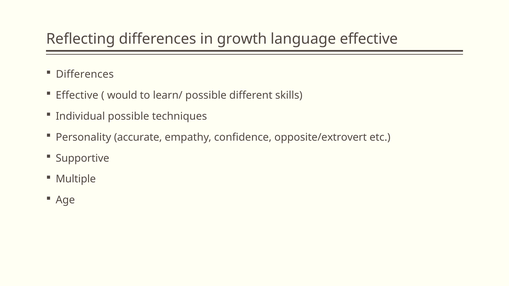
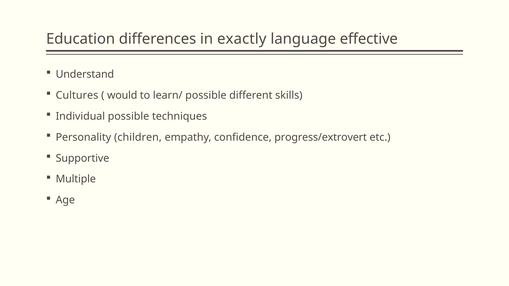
Reflecting: Reflecting -> Education
growth: growth -> exactly
Differences at (85, 74): Differences -> Understand
Effective at (77, 95): Effective -> Cultures
accurate: accurate -> children
opposite/extrovert: opposite/extrovert -> progress/extrovert
